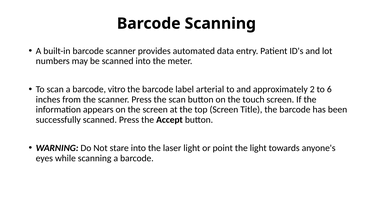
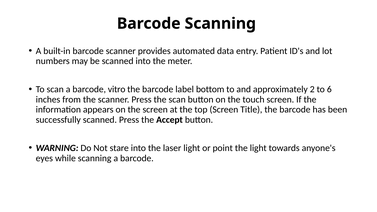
arterial: arterial -> bottom
